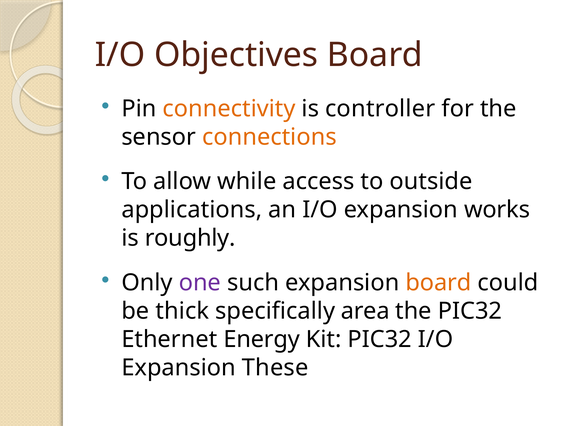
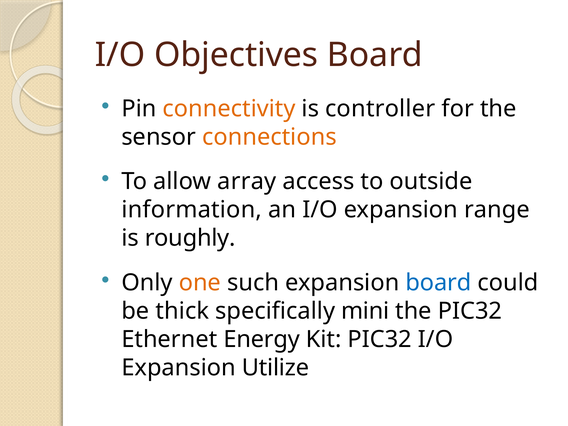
while: while -> array
applications: applications -> information
works: works -> range
one colour: purple -> orange
board at (439, 283) colour: orange -> blue
area: area -> mini
These: These -> Utilize
